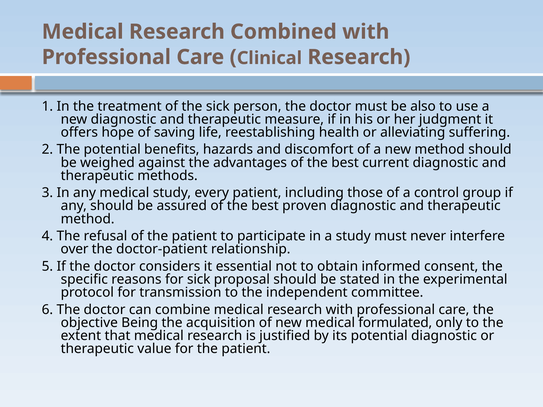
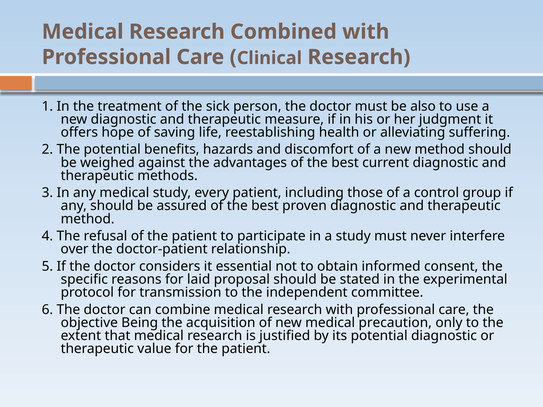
for sick: sick -> laid
formulated: formulated -> precaution
